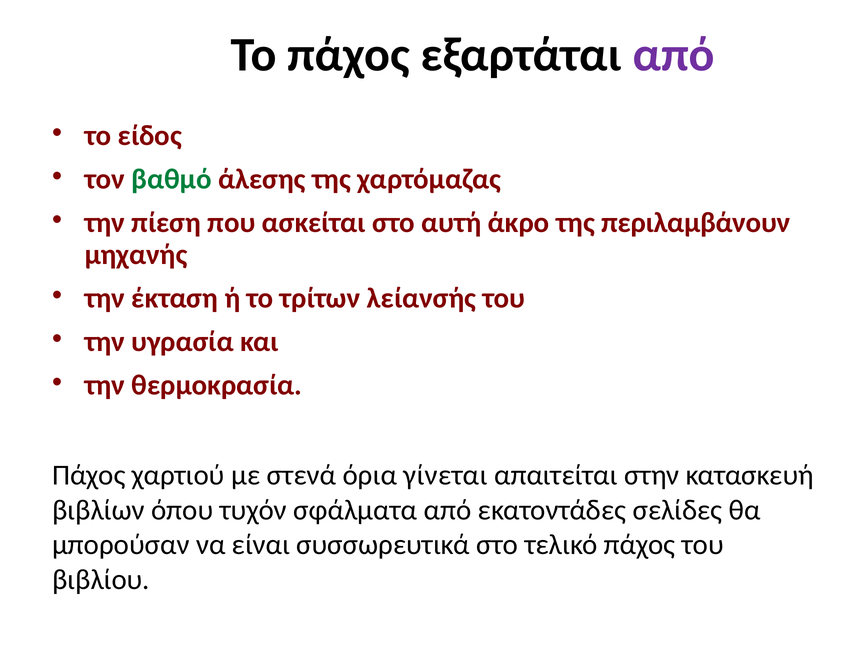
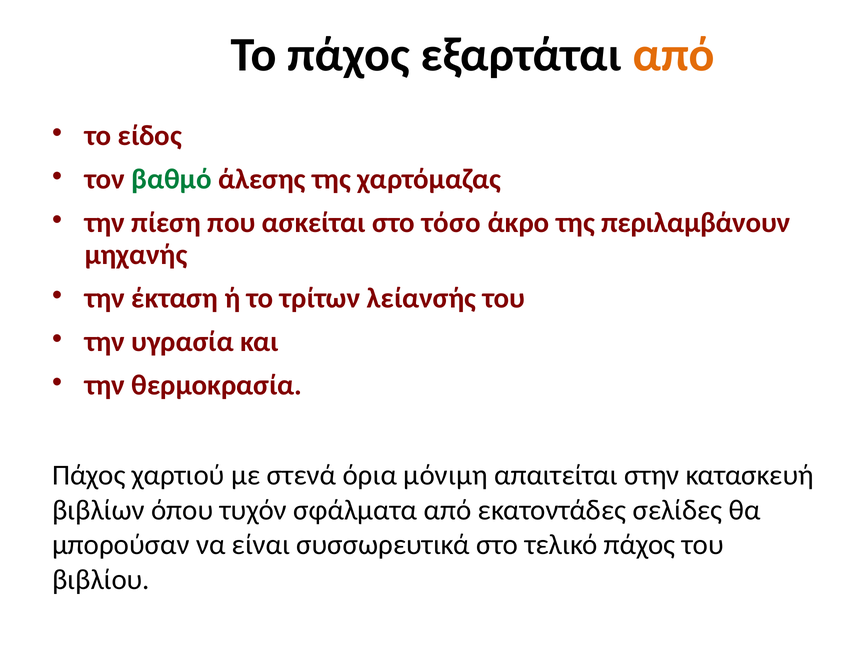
από at (674, 55) colour: purple -> orange
αυτή: αυτή -> τόσο
γίνεται: γίνεται -> μόνιμη
